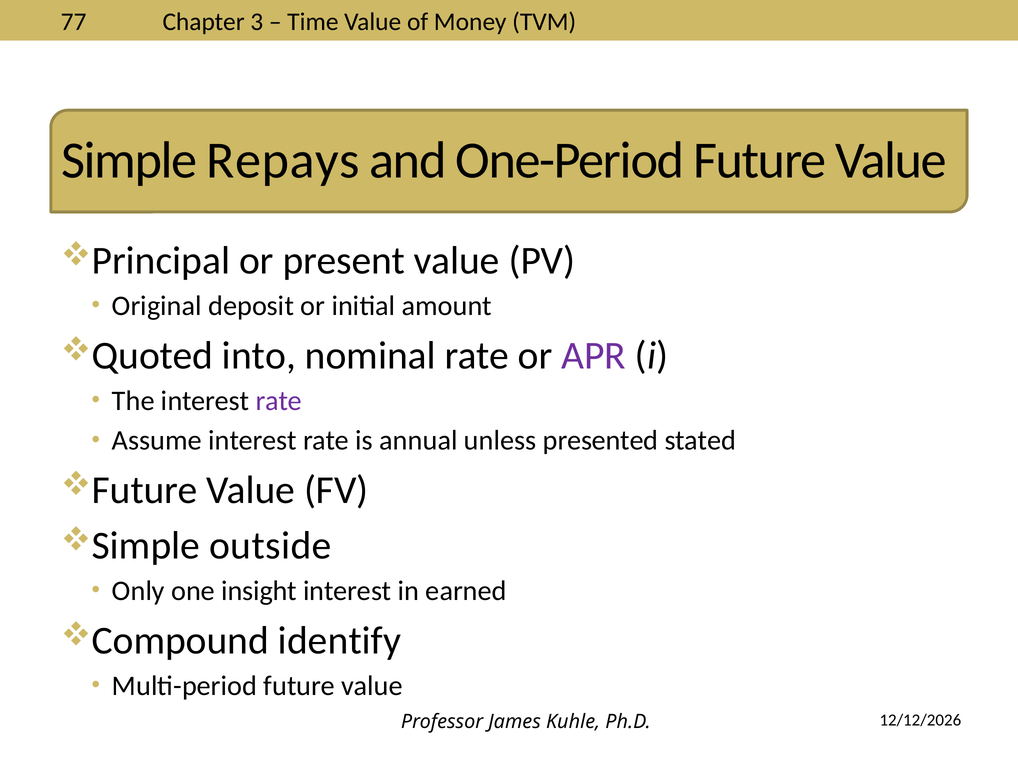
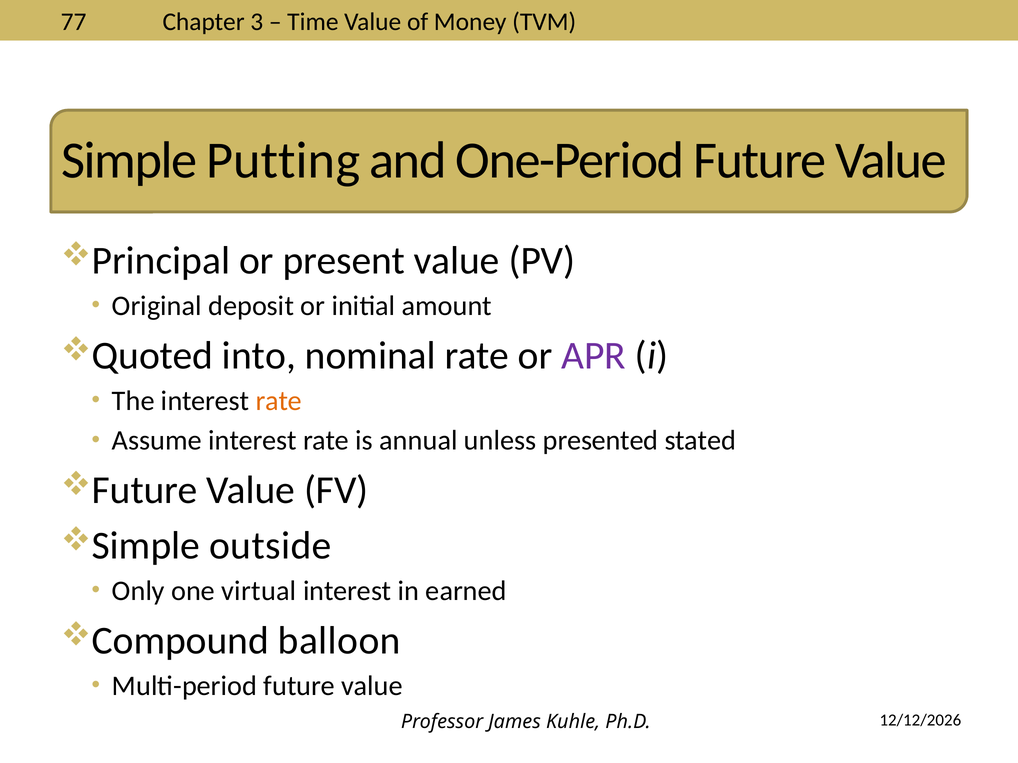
Repays: Repays -> Putting
rate at (279, 401) colour: purple -> orange
insight: insight -> virtual
identify: identify -> balloon
